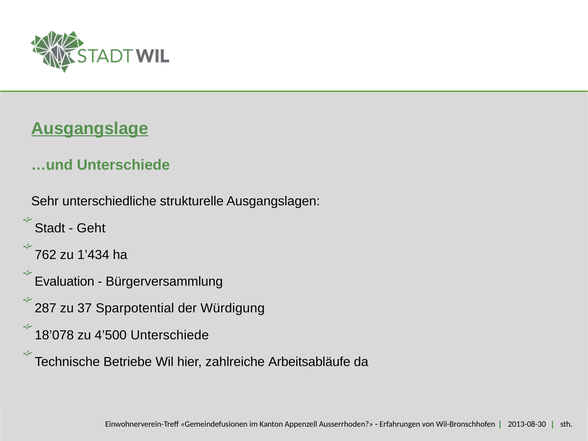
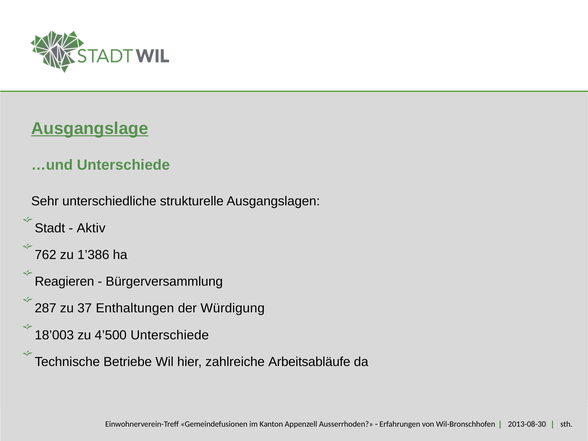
Geht: Geht -> Aktiv
1’434: 1’434 -> 1’386
Evaluation: Evaluation -> Reagieren
Sparpotential: Sparpotential -> Enthaltungen
18’078: 18’078 -> 18’003
